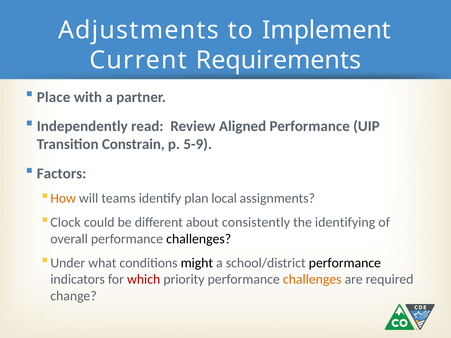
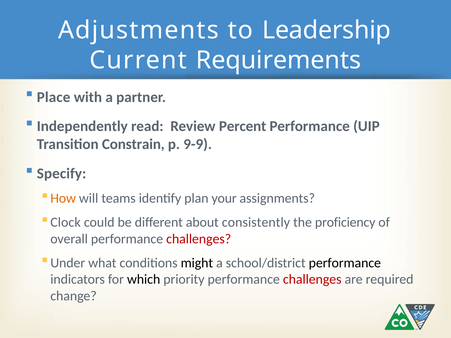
Implement: Implement -> Leadership
Aligned: Aligned -> Percent
5-9: 5-9 -> 9-9
Factors: Factors -> Specify
local: local -> your
identifying: identifying -> proficiency
challenges at (199, 239) colour: black -> red
which colour: red -> black
challenges at (312, 280) colour: orange -> red
